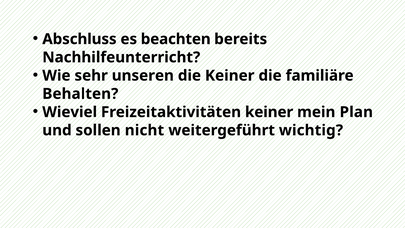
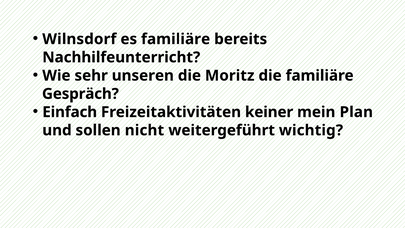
Abschluss: Abschluss -> Wilnsdorf
es beachten: beachten -> familiäre
die Keiner: Keiner -> Moritz
Behalten: Behalten -> Gespräch
Wieviel: Wieviel -> Einfach
